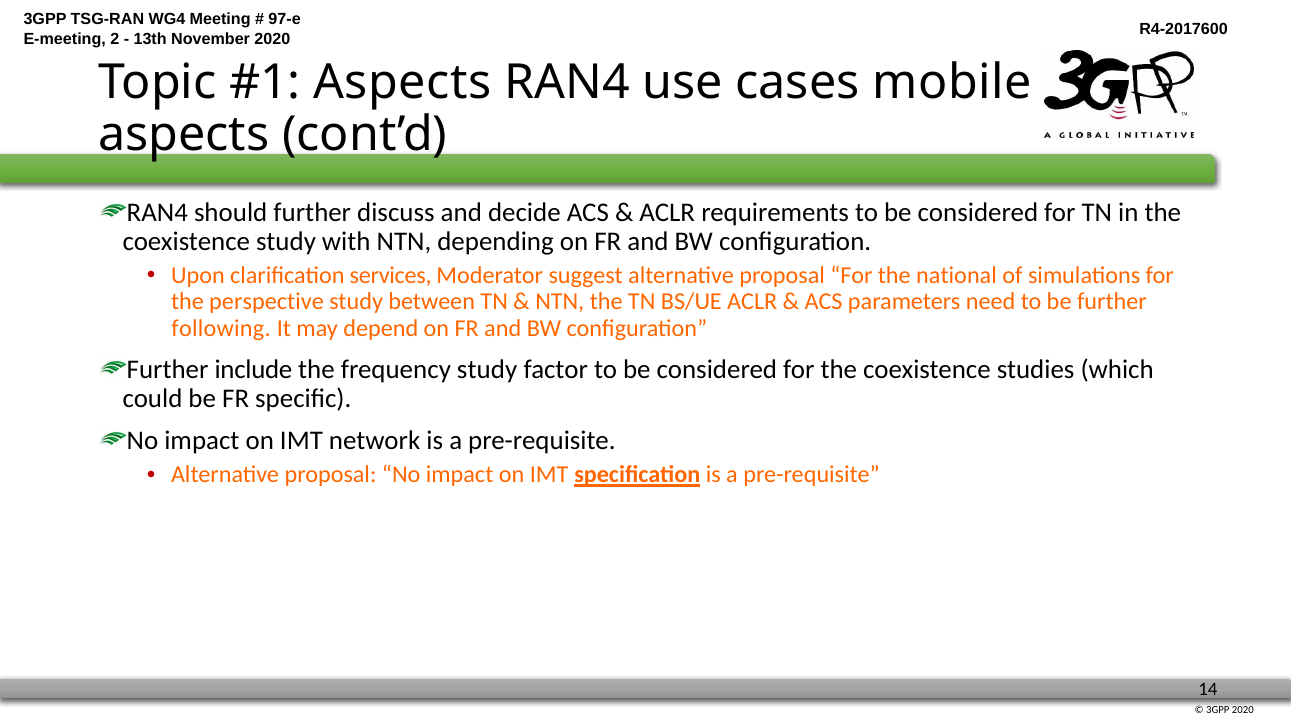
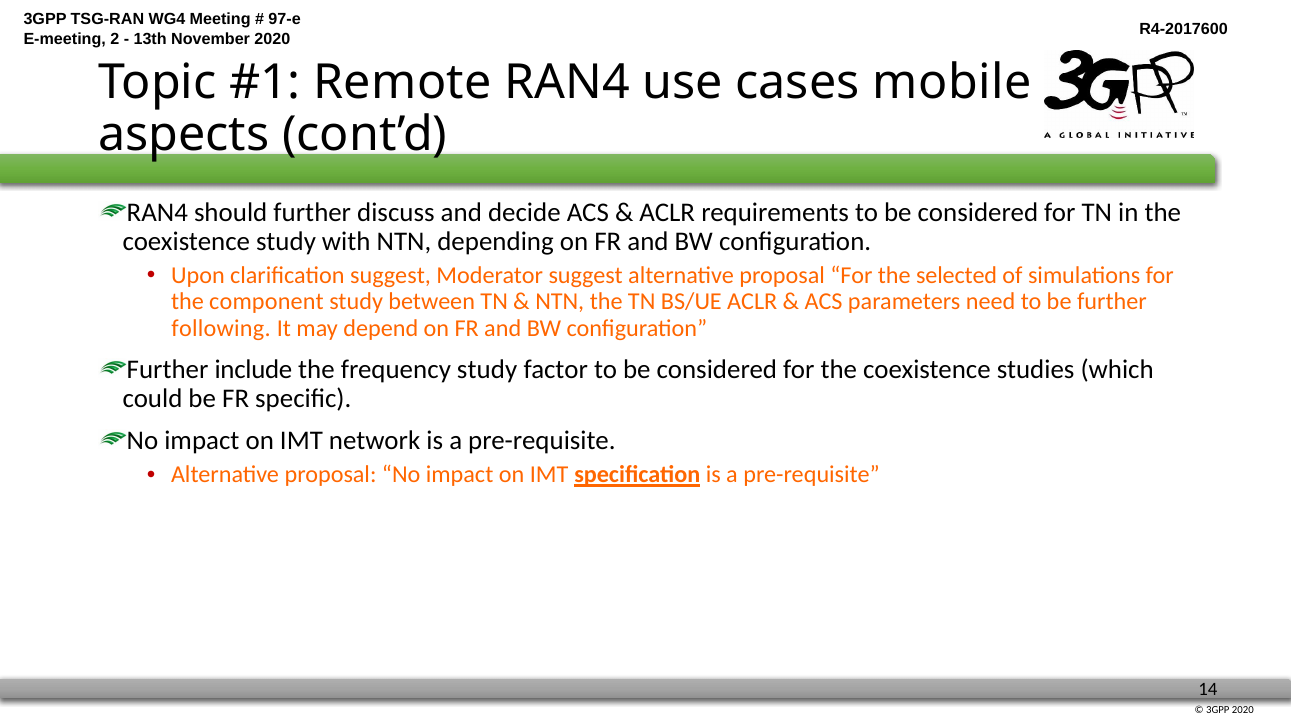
Aspects at (403, 82): Aspects -> Remote
clarification services: services -> suggest
national: national -> selected
perspective: perspective -> component
